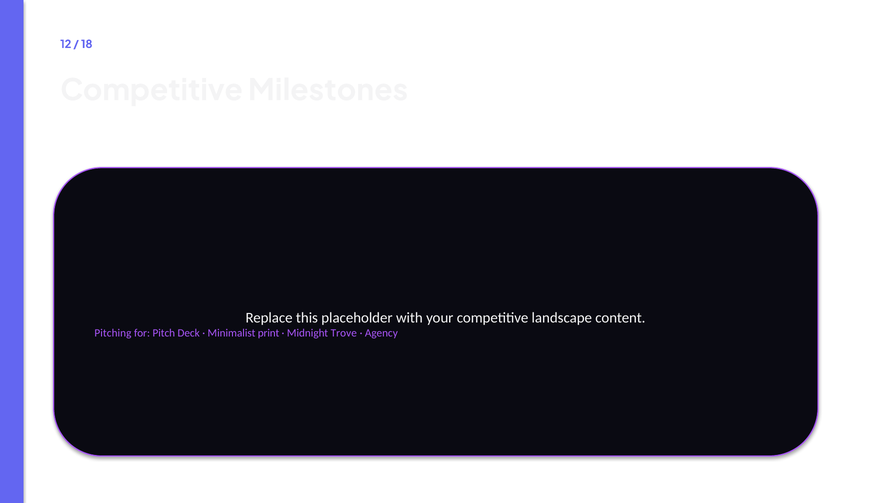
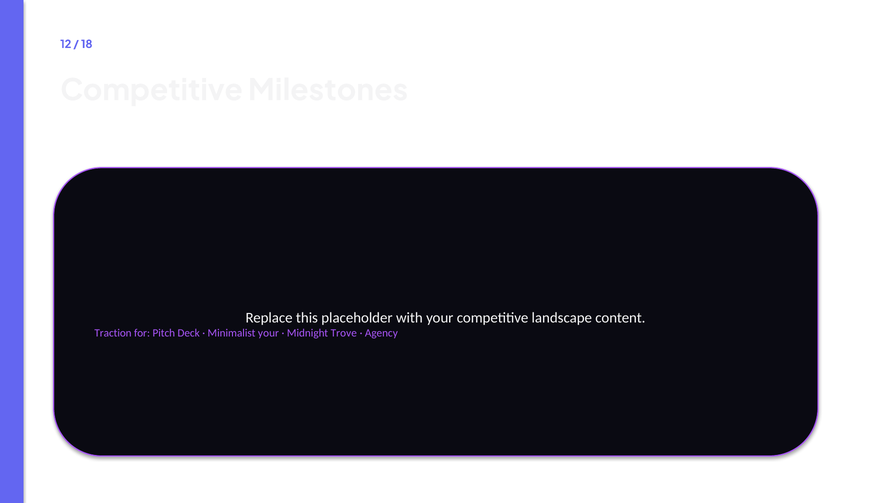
Pitching: Pitching -> Traction
Minimalist print: print -> your
